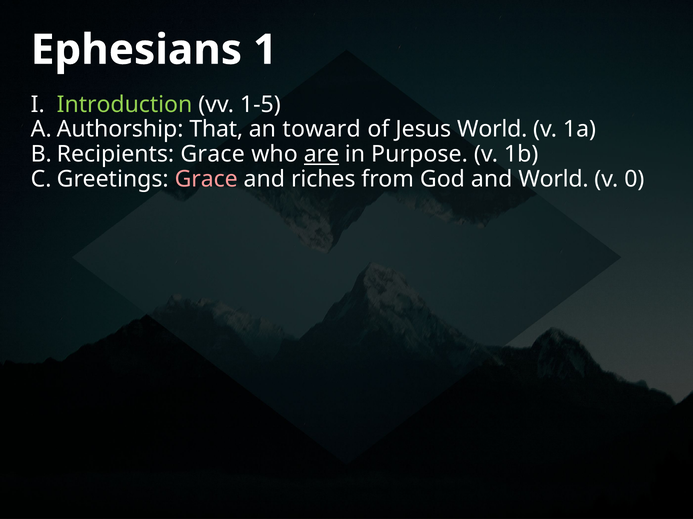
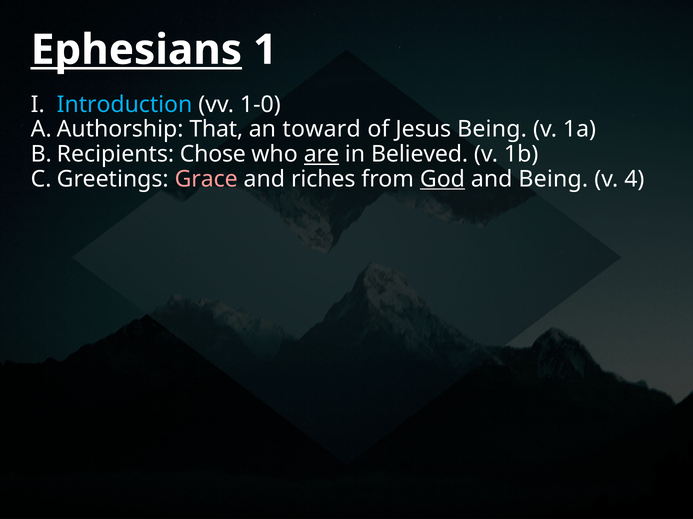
Ephesians underline: none -> present
Introduction colour: light green -> light blue
1-5: 1-5 -> 1-0
Jesus World: World -> Being
Grace at (213, 154): Grace -> Chose
Purpose: Purpose -> Believed
God underline: none -> present
and World: World -> Being
0: 0 -> 4
